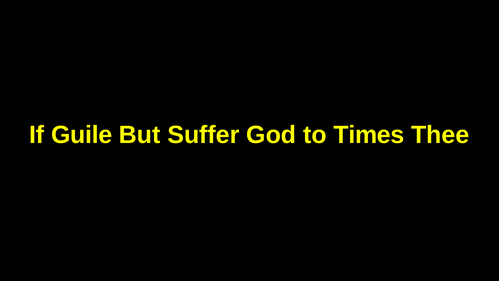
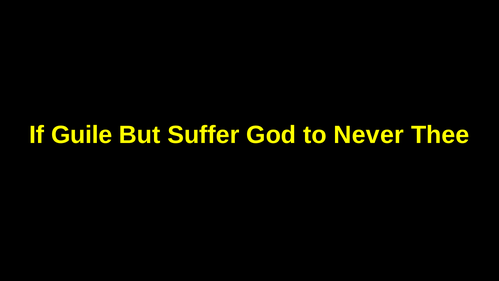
Times: Times -> Never
